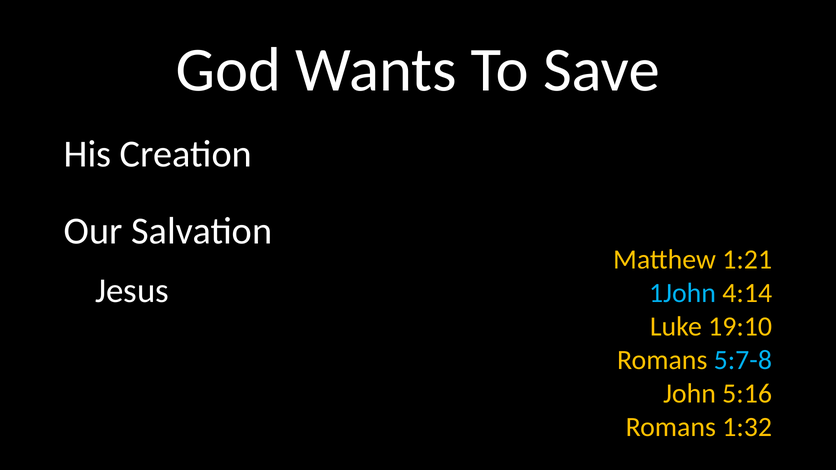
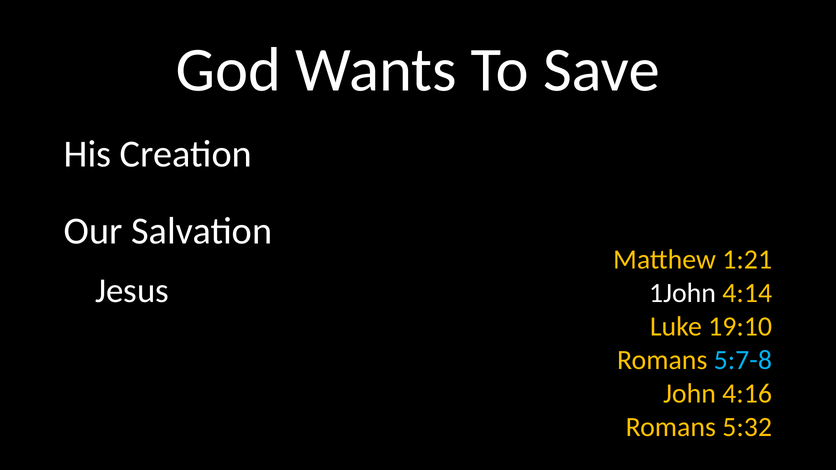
1John colour: light blue -> white
5:16: 5:16 -> 4:16
1:32: 1:32 -> 5:32
